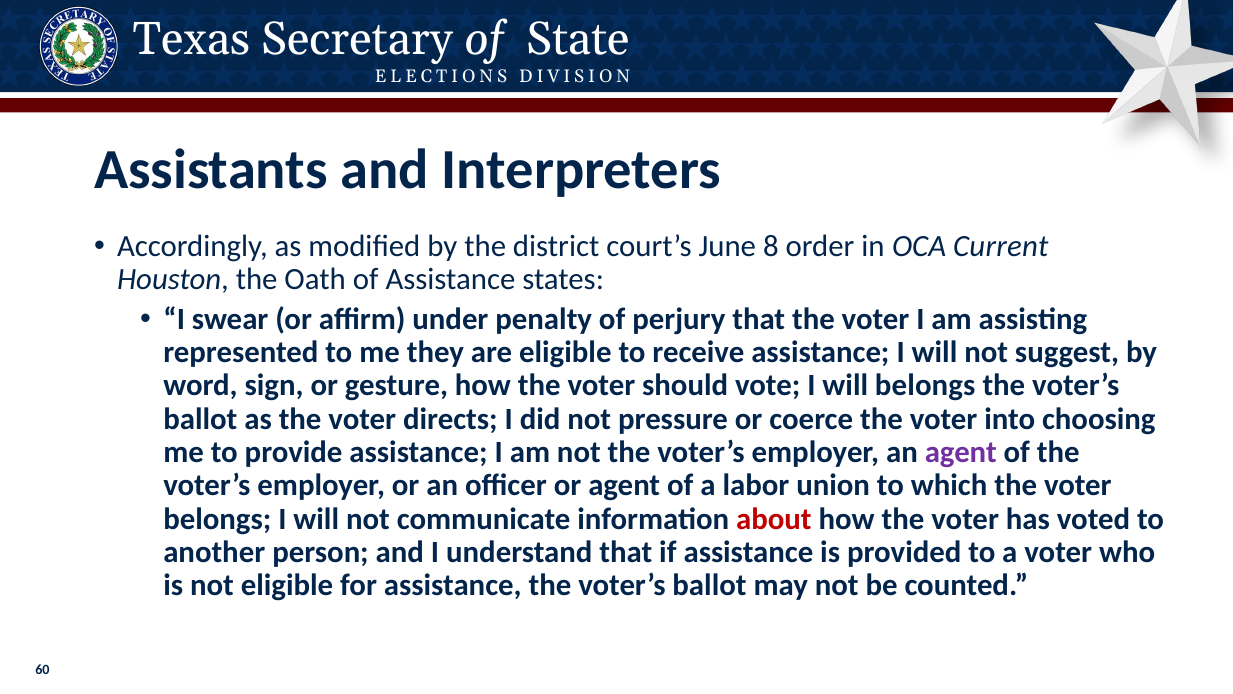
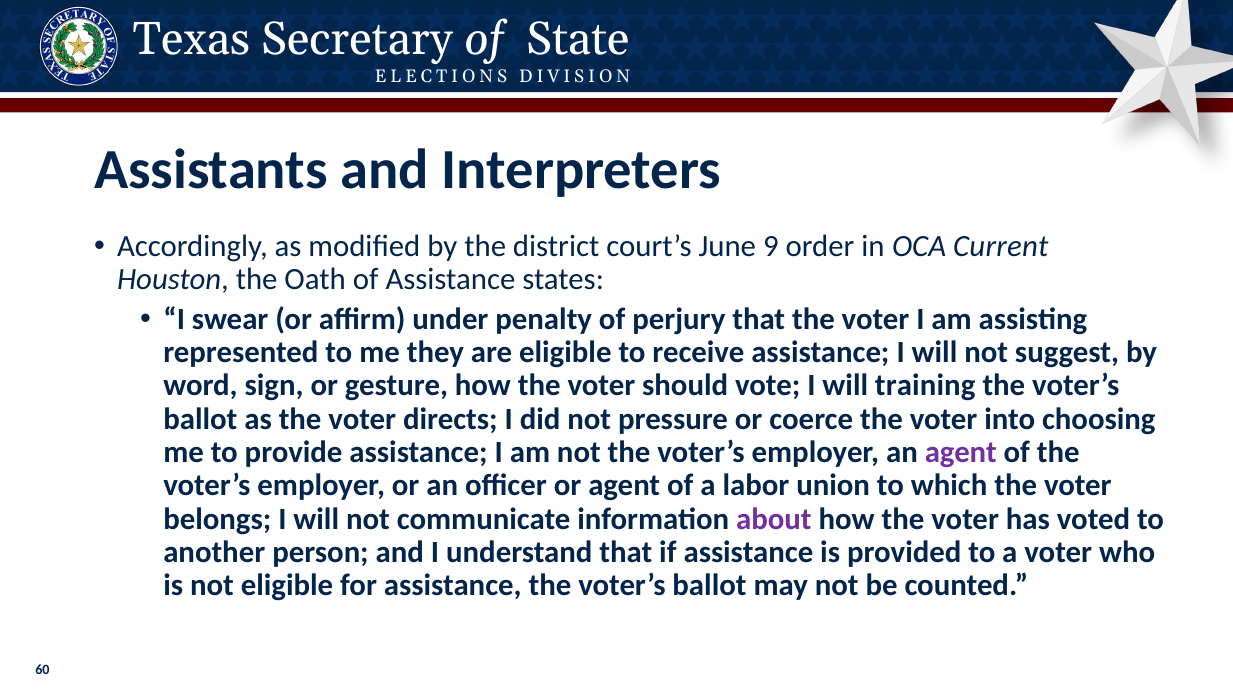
8: 8 -> 9
will belongs: belongs -> training
about colour: red -> purple
